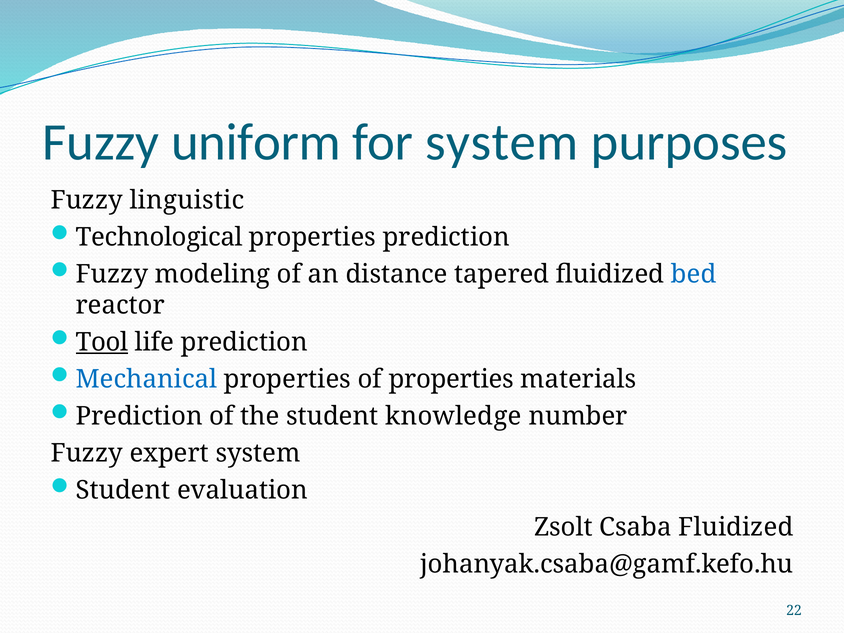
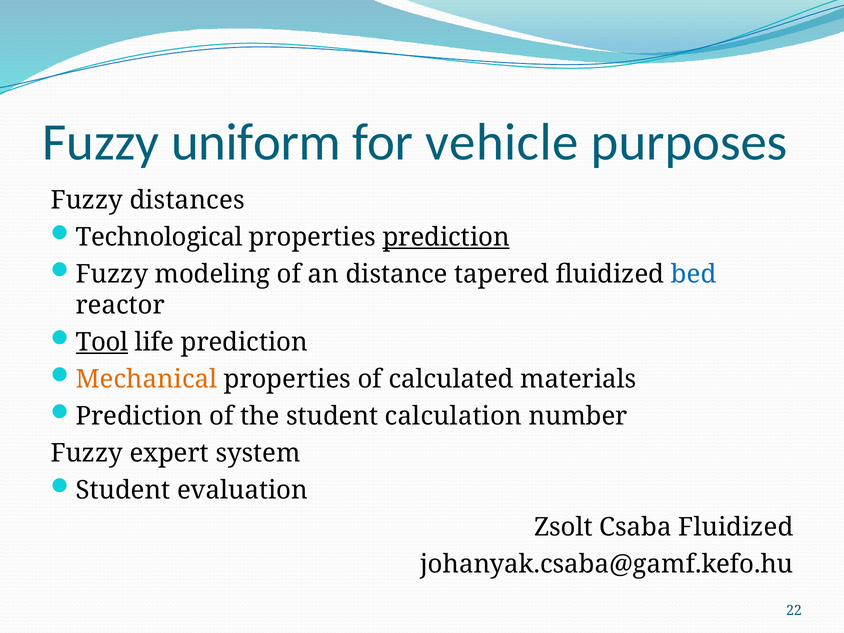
for system: system -> vehicle
linguistic: linguistic -> distances
prediction at (446, 237) underline: none -> present
Mechanical colour: blue -> orange
of properties: properties -> calculated
knowledge: knowledge -> calculation
